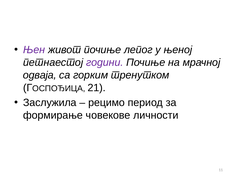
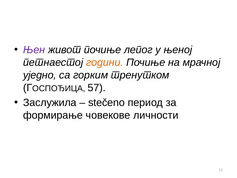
години colour: purple -> orange
одваја: одваја -> уједно
21: 21 -> 57
рецимо: рецимо -> stečeno
